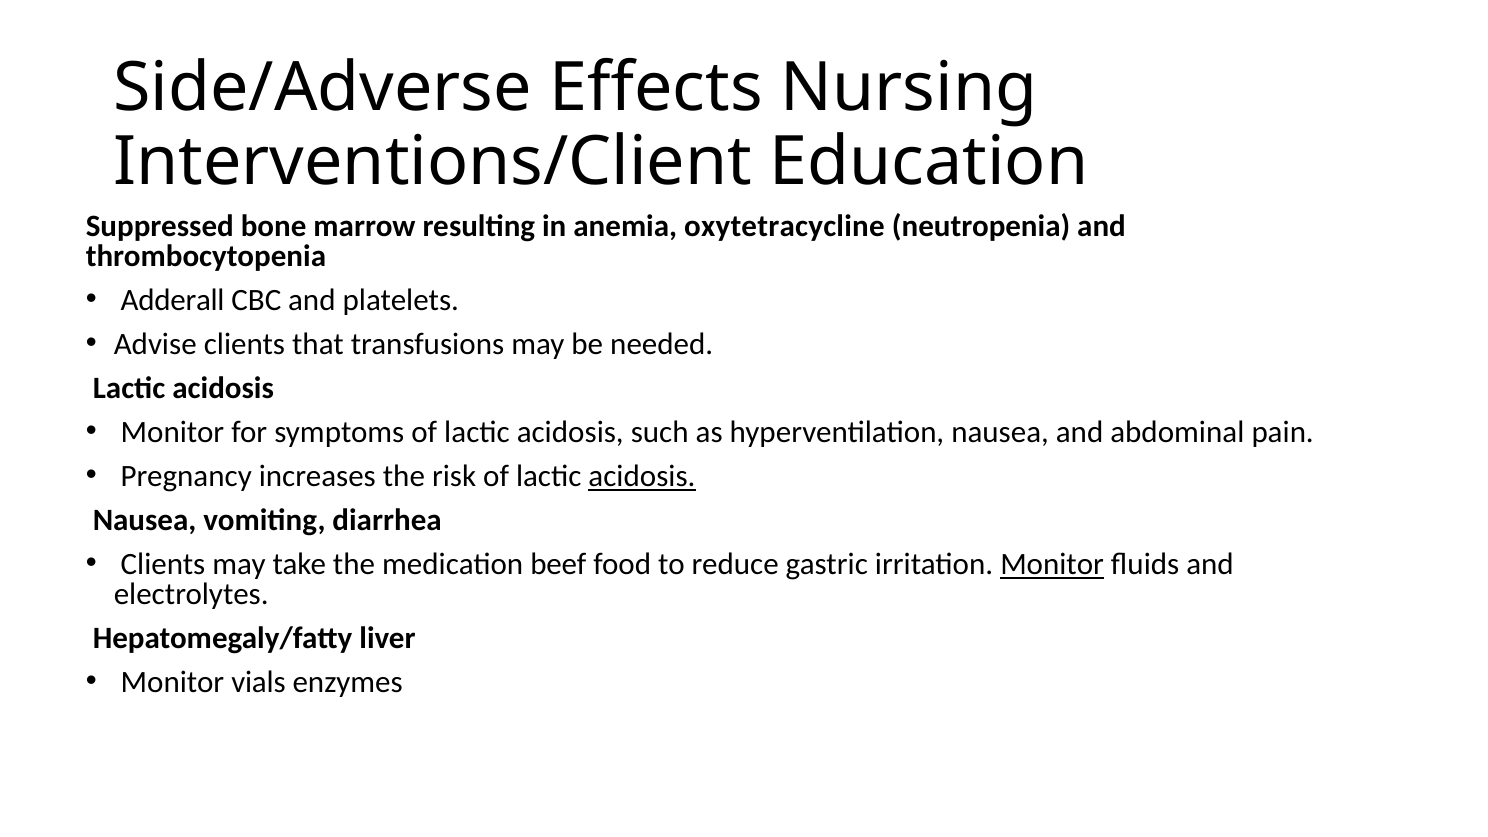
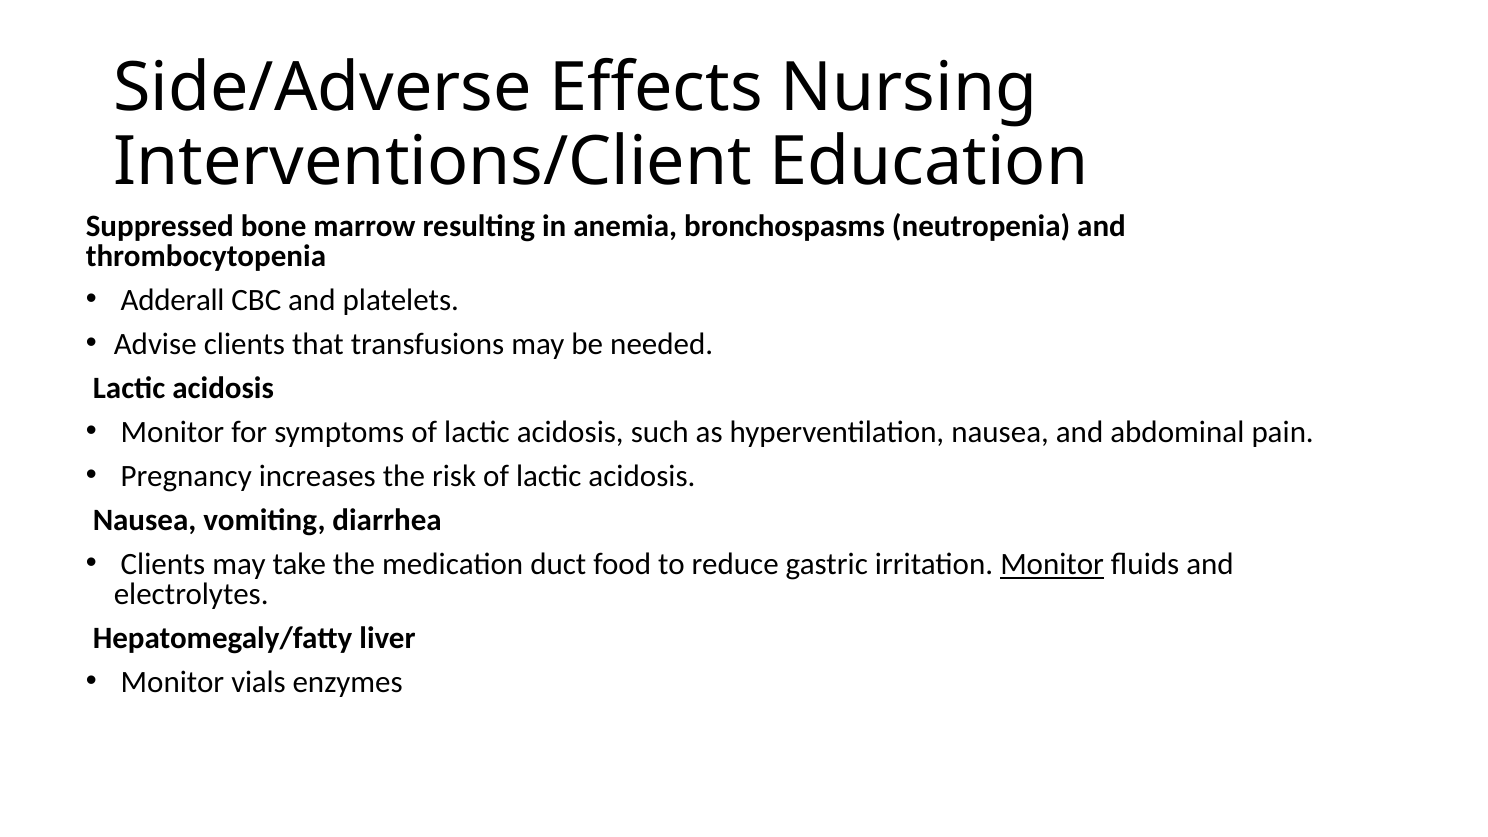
oxytetracycline: oxytetracycline -> bronchospasms
acidosis at (642, 476) underline: present -> none
beef: beef -> duct
